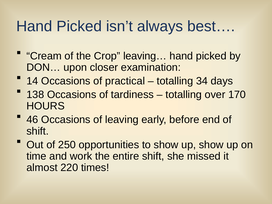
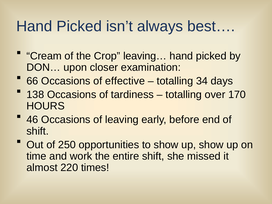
14: 14 -> 66
practical: practical -> effective
